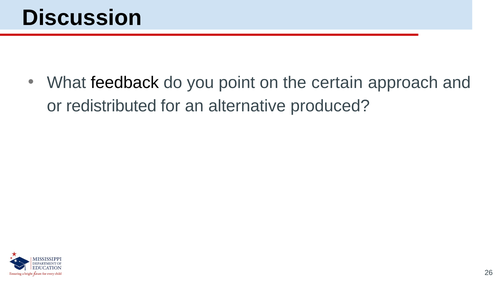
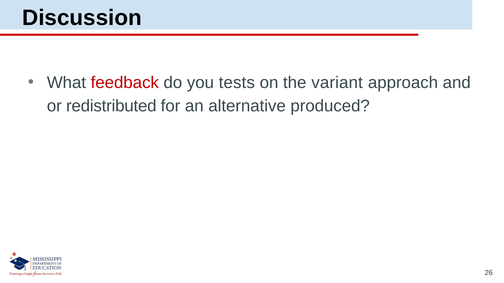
feedback colour: black -> red
point: point -> tests
certain: certain -> variant
